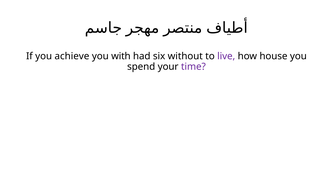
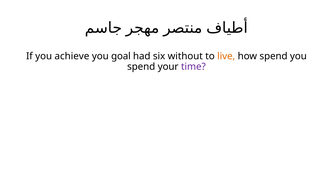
with: with -> goal
live colour: purple -> orange
how house: house -> spend
